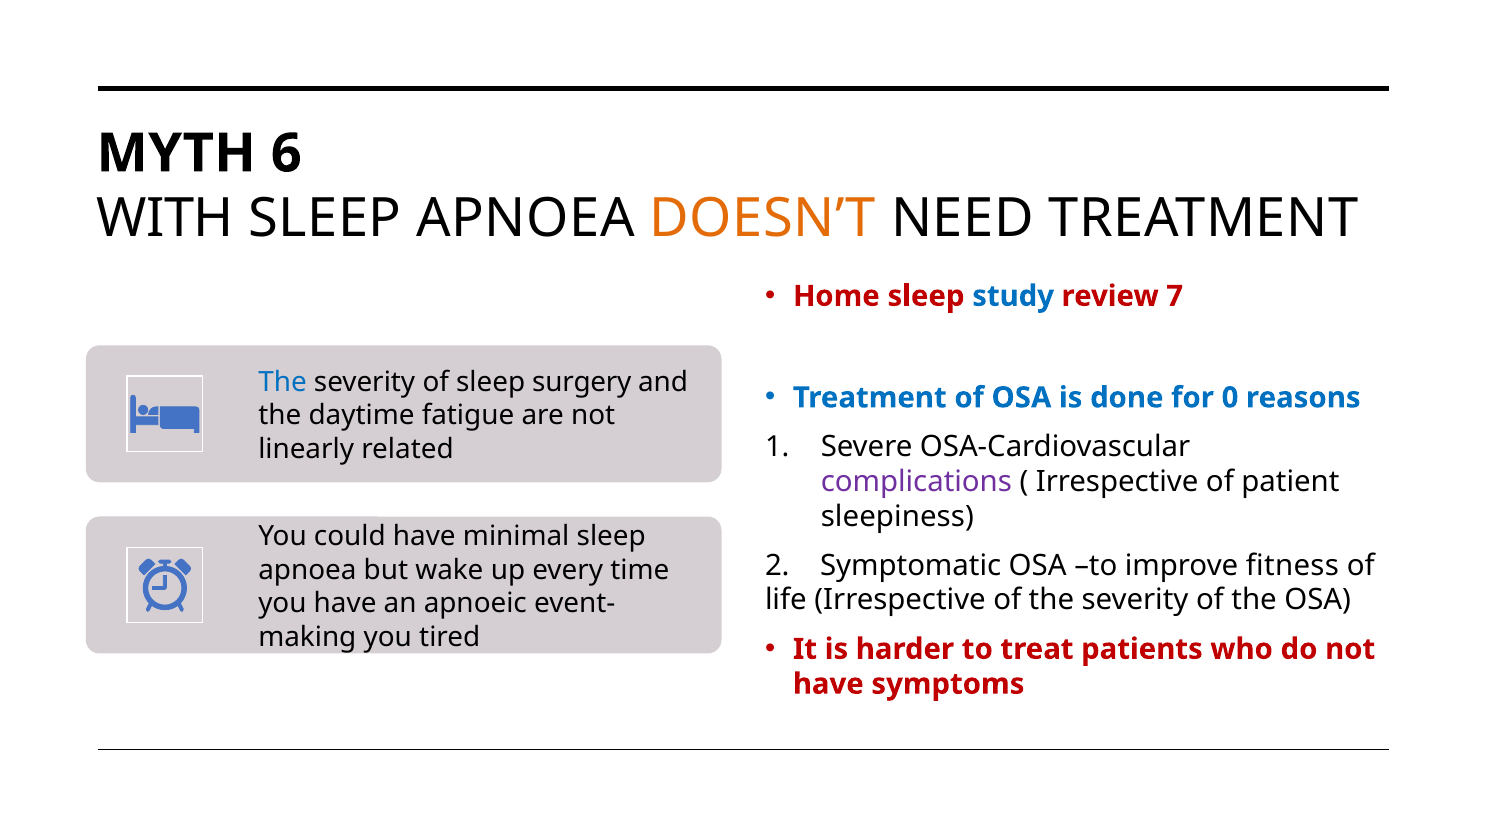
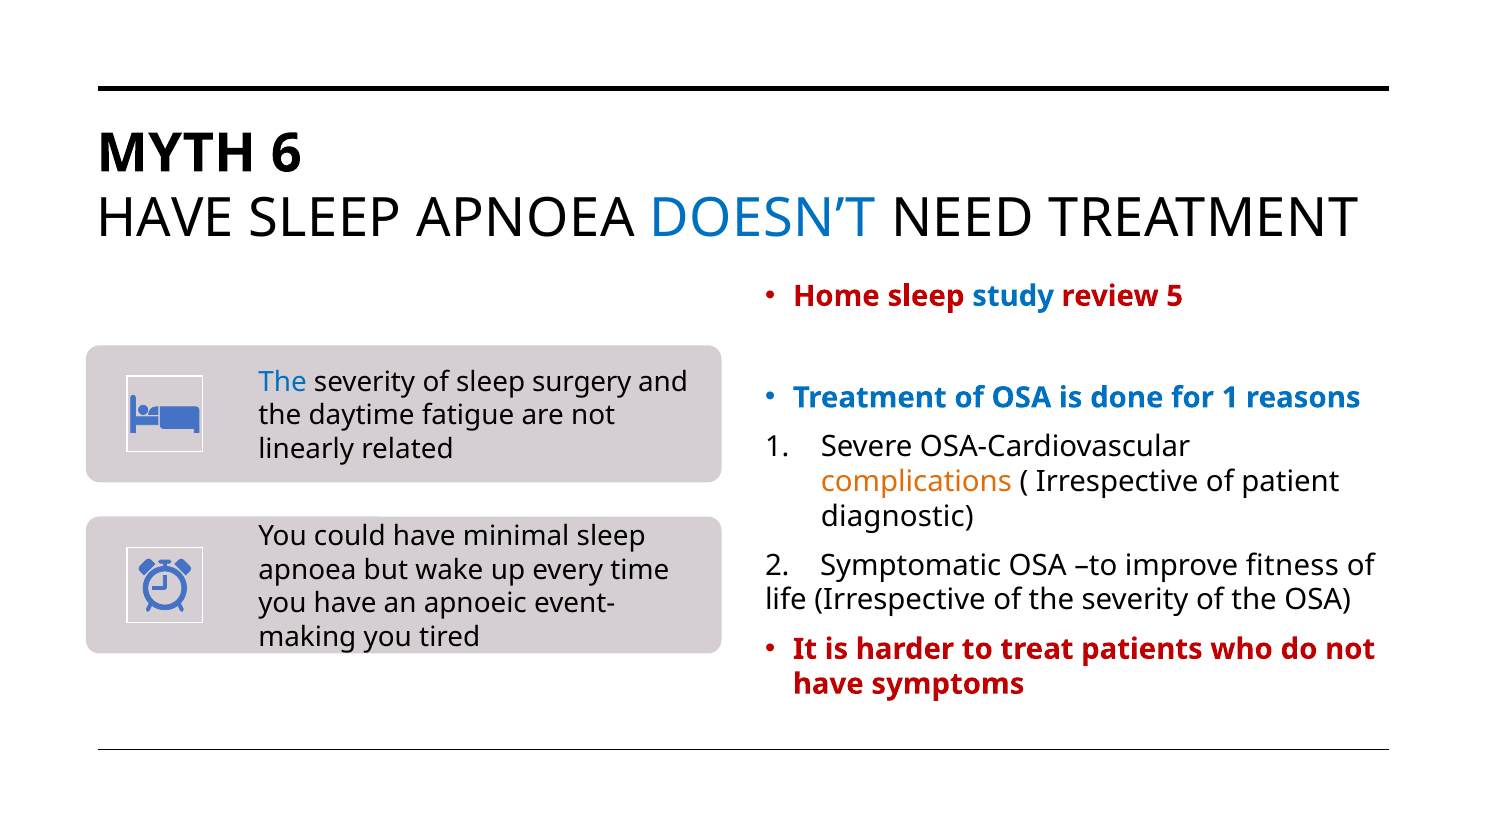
WITH at (165, 219): WITH -> HAVE
DOESN’T colour: orange -> blue
7: 7 -> 5
for 0: 0 -> 1
complications colour: purple -> orange
sleepiness: sleepiness -> diagnostic
